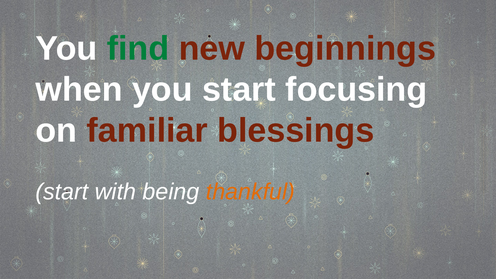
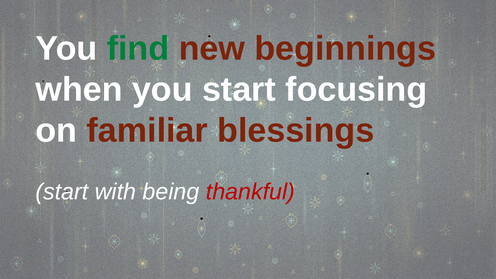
thankful colour: orange -> red
